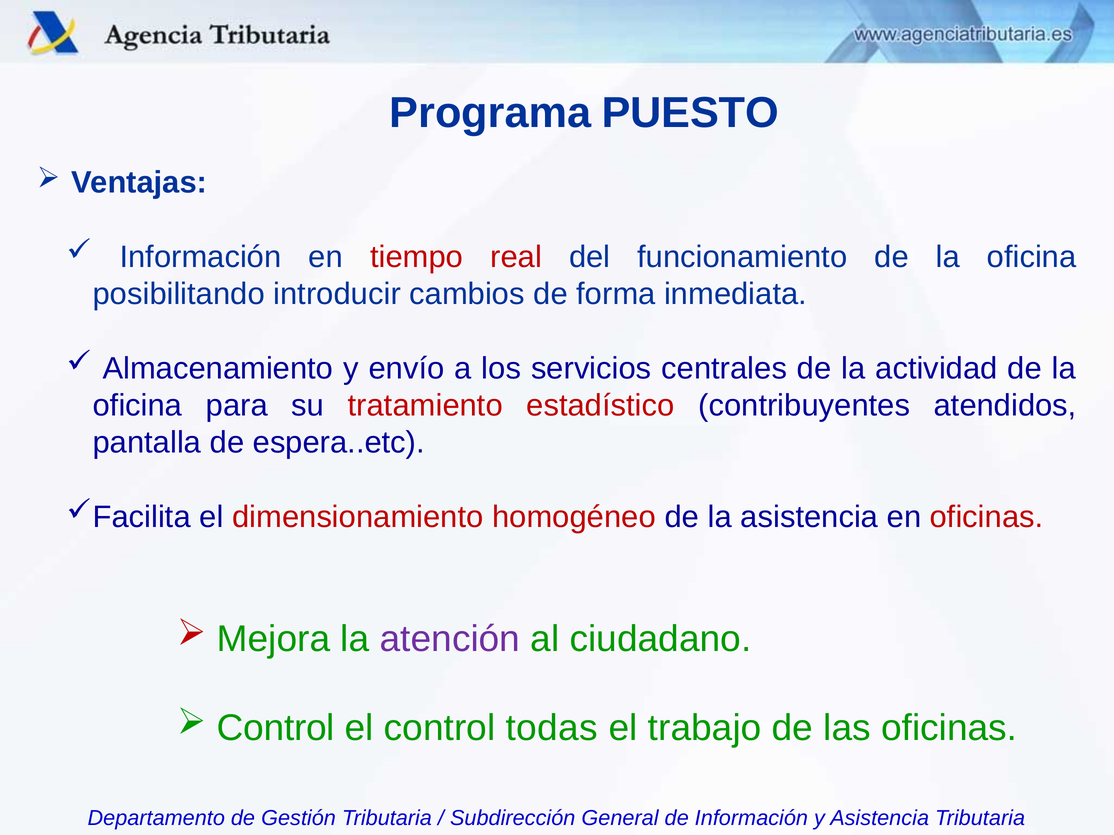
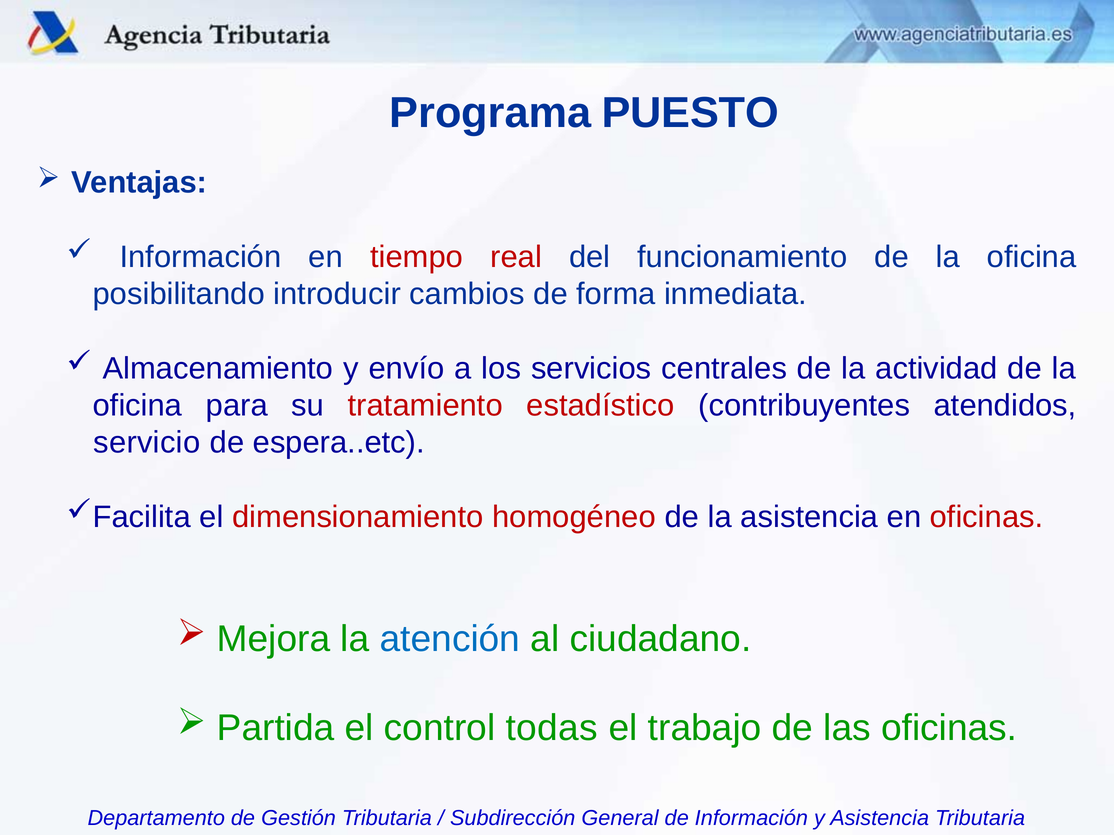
pantalla: pantalla -> servicio
atención colour: purple -> blue
Control at (276, 729): Control -> Partida
